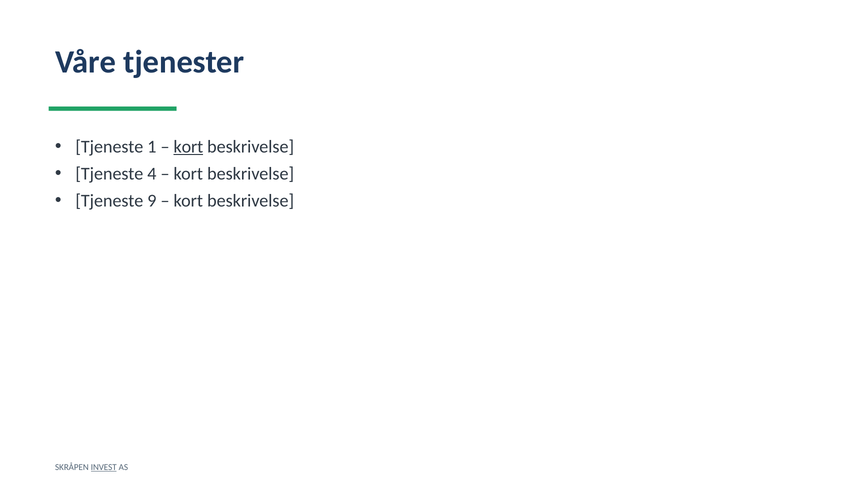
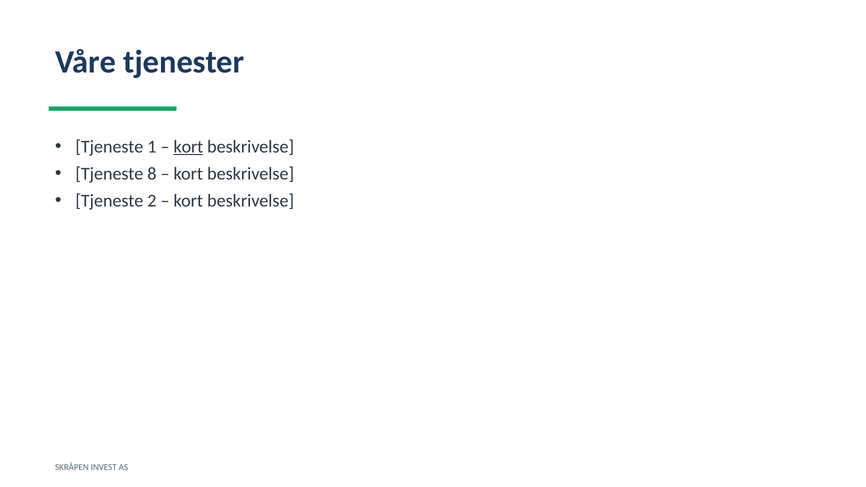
4: 4 -> 8
9: 9 -> 2
INVEST underline: present -> none
